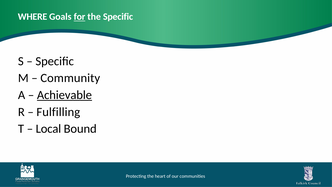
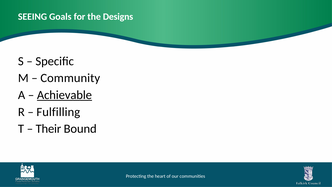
WHERE: WHERE -> SEEING
for underline: present -> none
the Specific: Specific -> Designs
Local: Local -> Their
